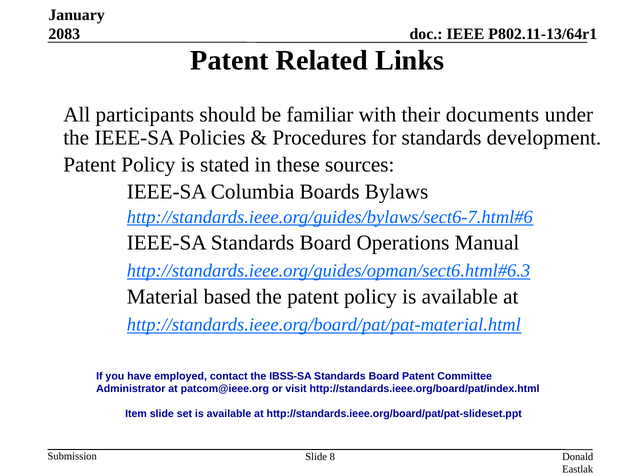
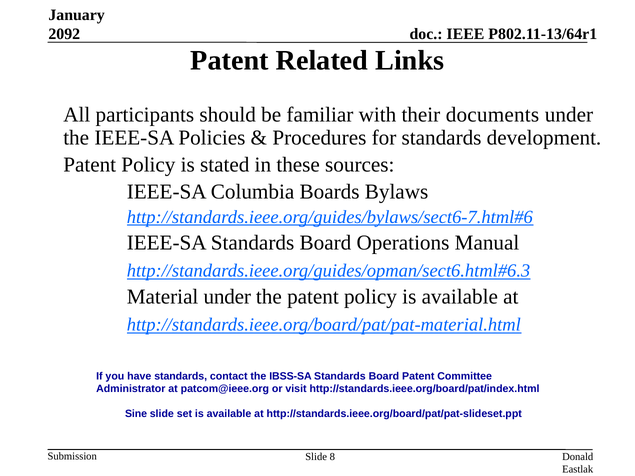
2083: 2083 -> 2092
Material based: based -> under
have employed: employed -> standards
Item: Item -> Sine
